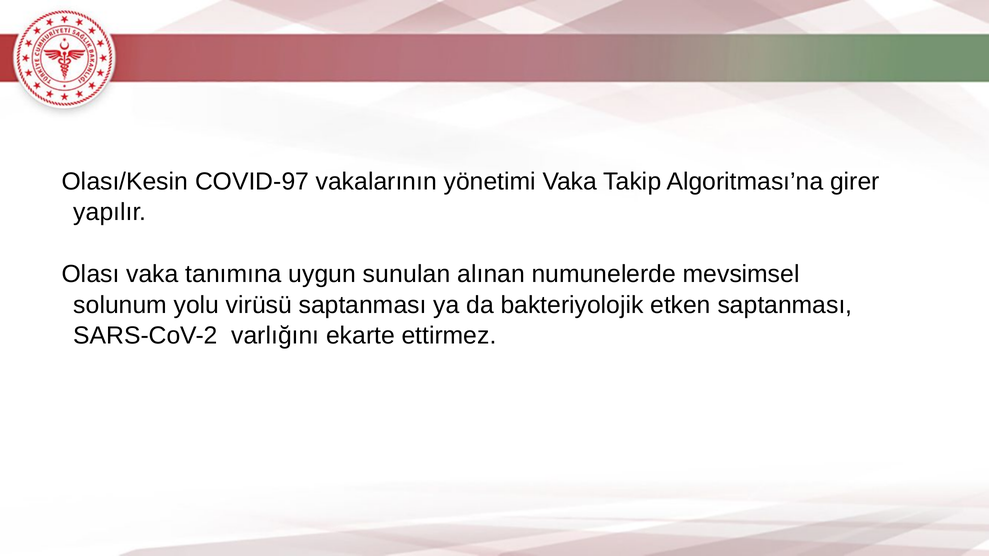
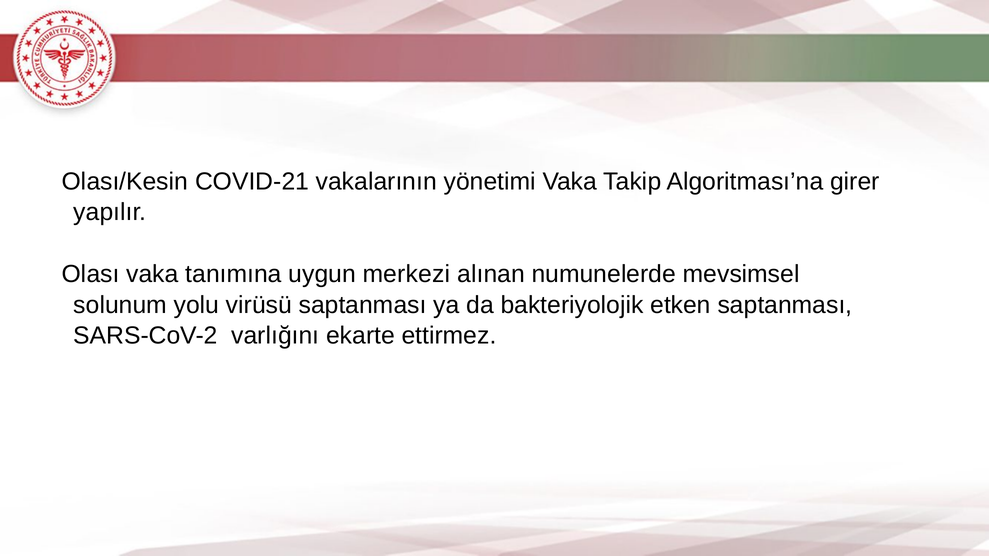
COVID-97: COVID-97 -> COVID-21
sunulan: sunulan -> merkezi
